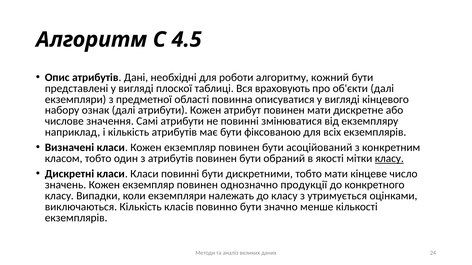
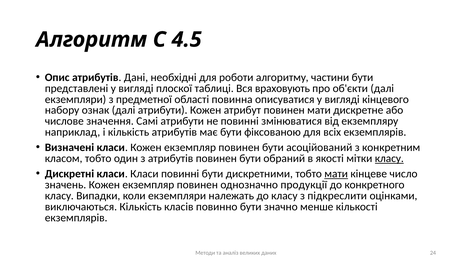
кожний: кожний -> частини
мати at (336, 174) underline: none -> present
утримується: утримується -> підкреслити
